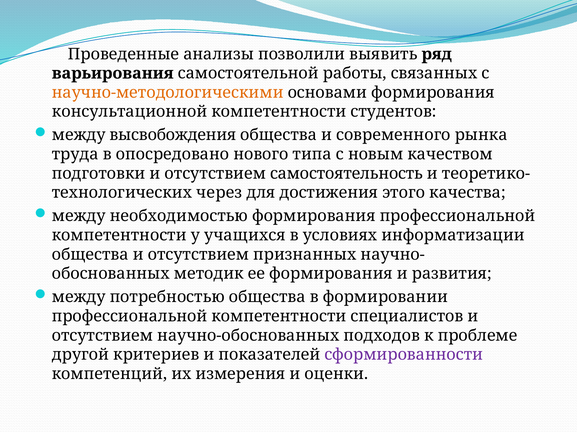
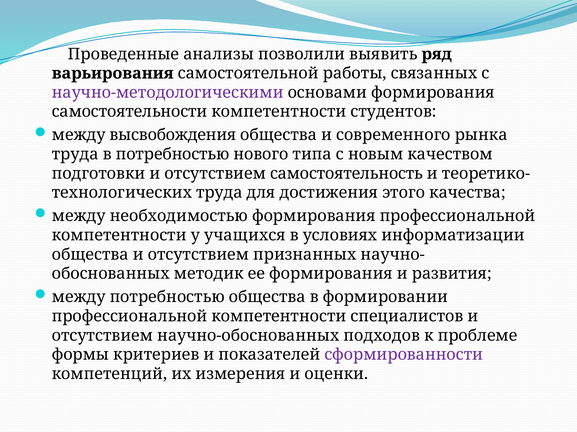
научно-методологическими colour: orange -> purple
консультационной: консультационной -> самостоятельности
в опосредовано: опосредовано -> потребностью
через at (219, 193): через -> труда
другой: другой -> формы
